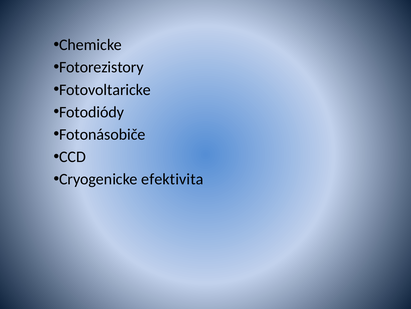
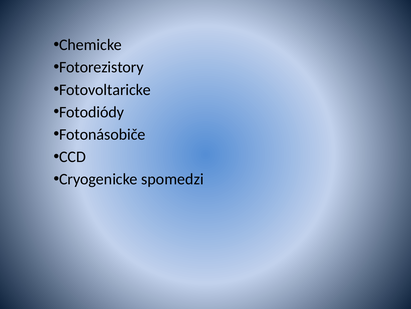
efektivita: efektivita -> spomedzi
